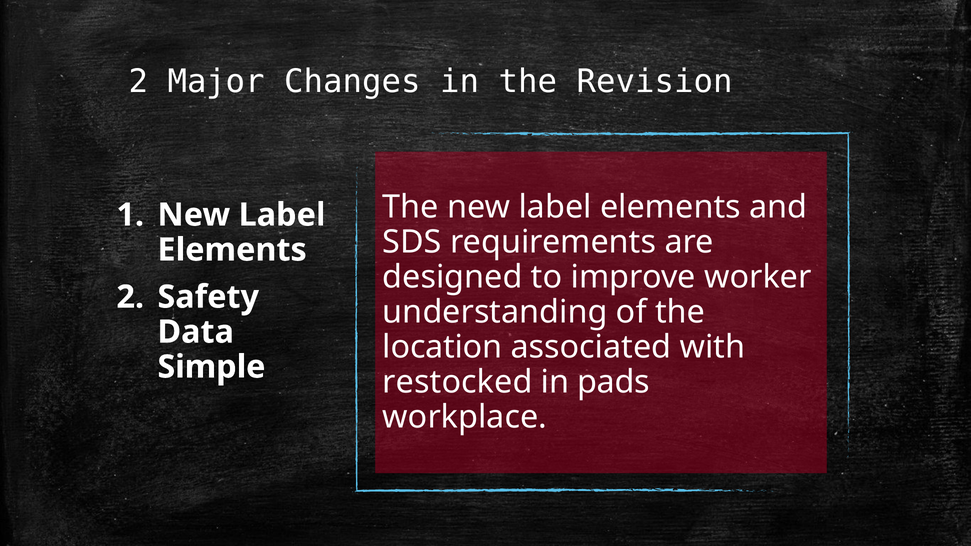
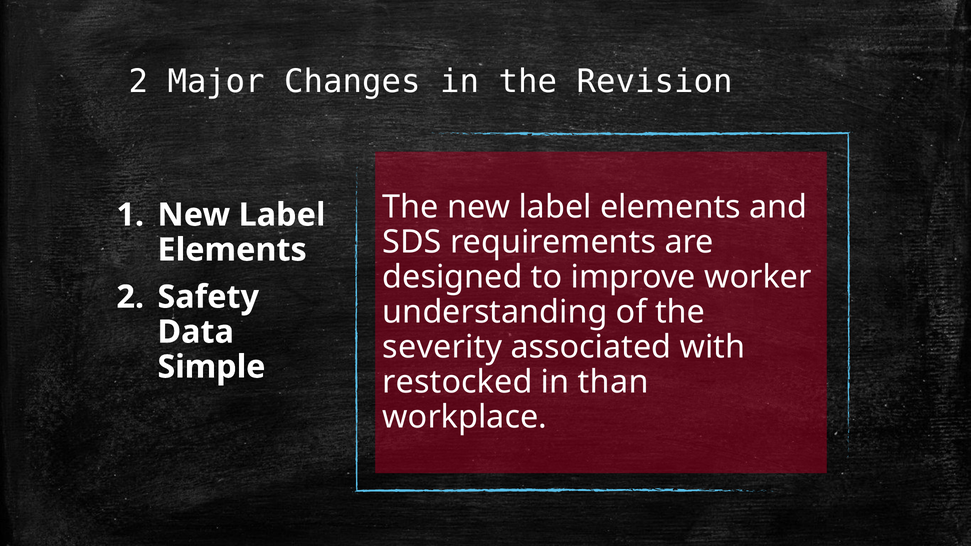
location: location -> severity
pads: pads -> than
